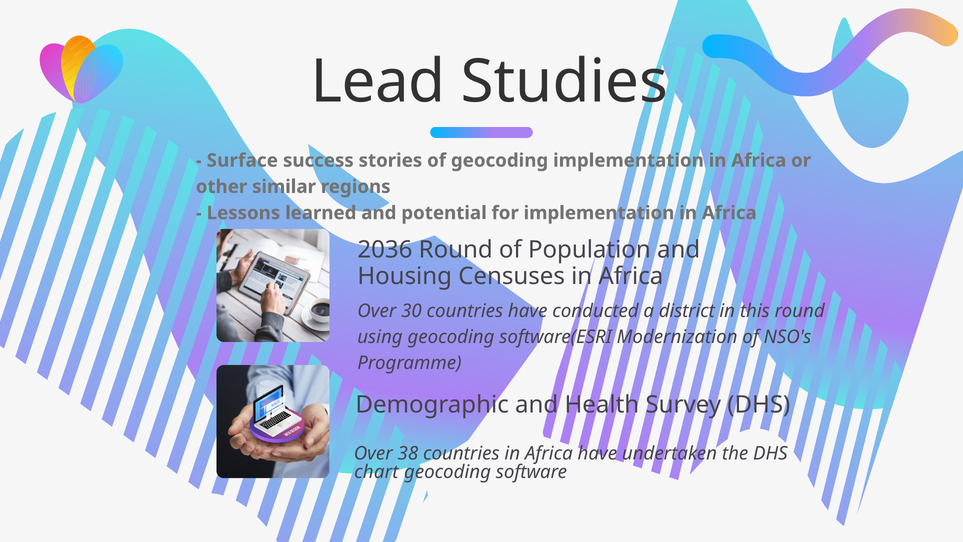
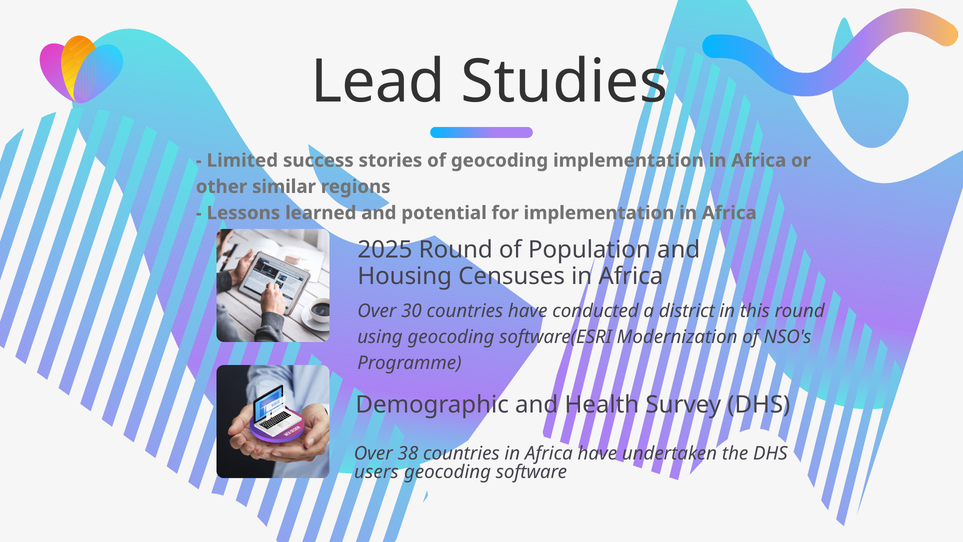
Surface: Surface -> Limited
2036: 2036 -> 2025
chart: chart -> users
